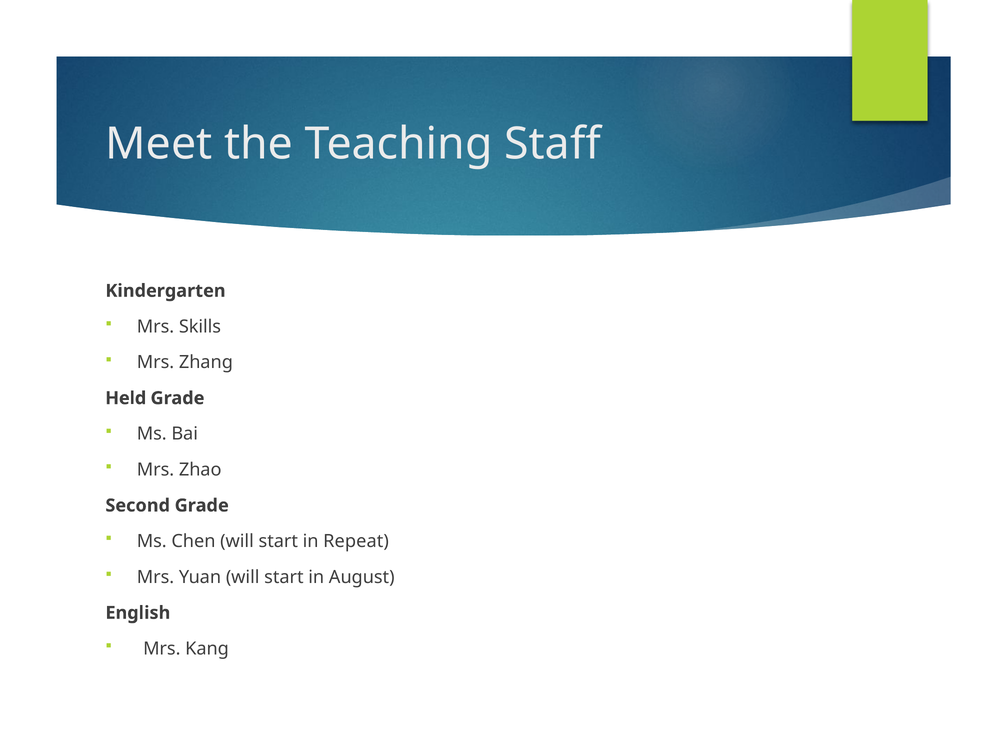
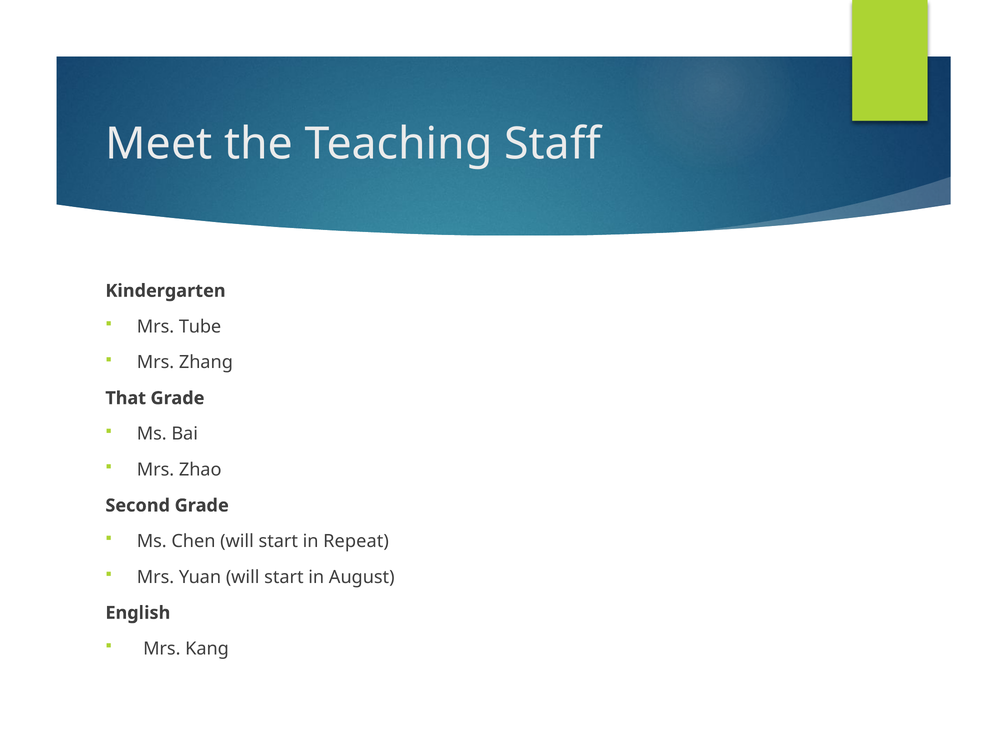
Skills: Skills -> Tube
Held: Held -> That
